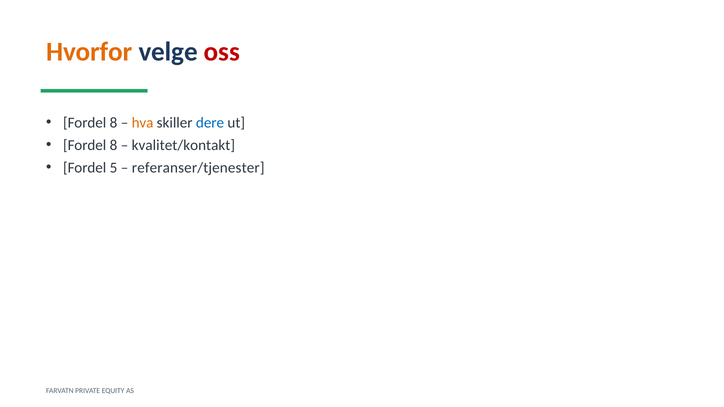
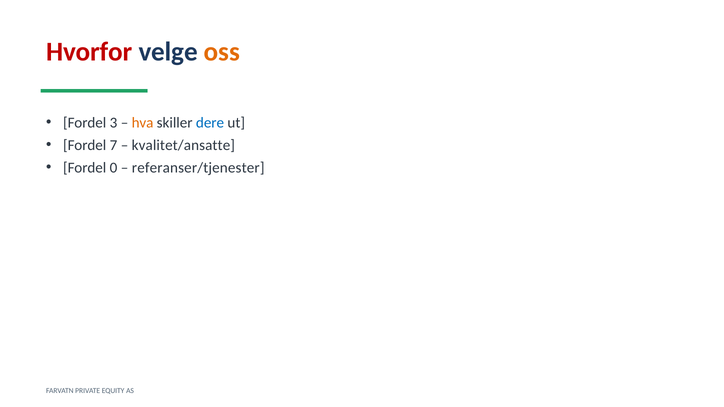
Hvorfor colour: orange -> red
oss colour: red -> orange
8 at (114, 123): 8 -> 3
8 at (114, 145): 8 -> 7
kvalitet/kontakt: kvalitet/kontakt -> kvalitet/ansatte
5: 5 -> 0
